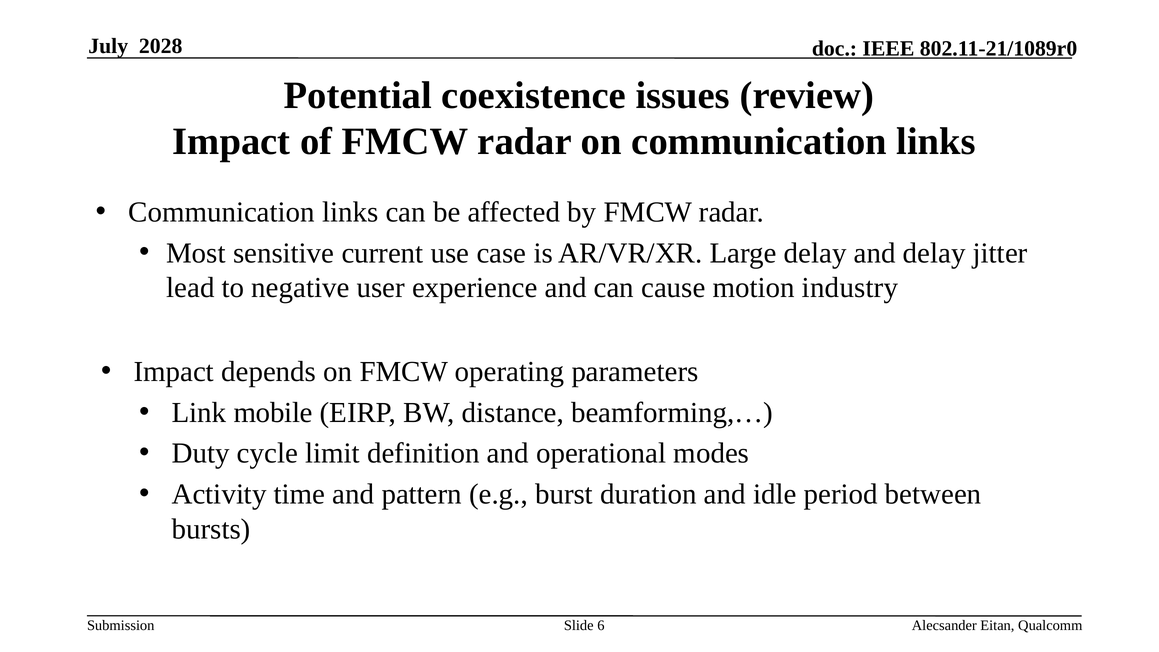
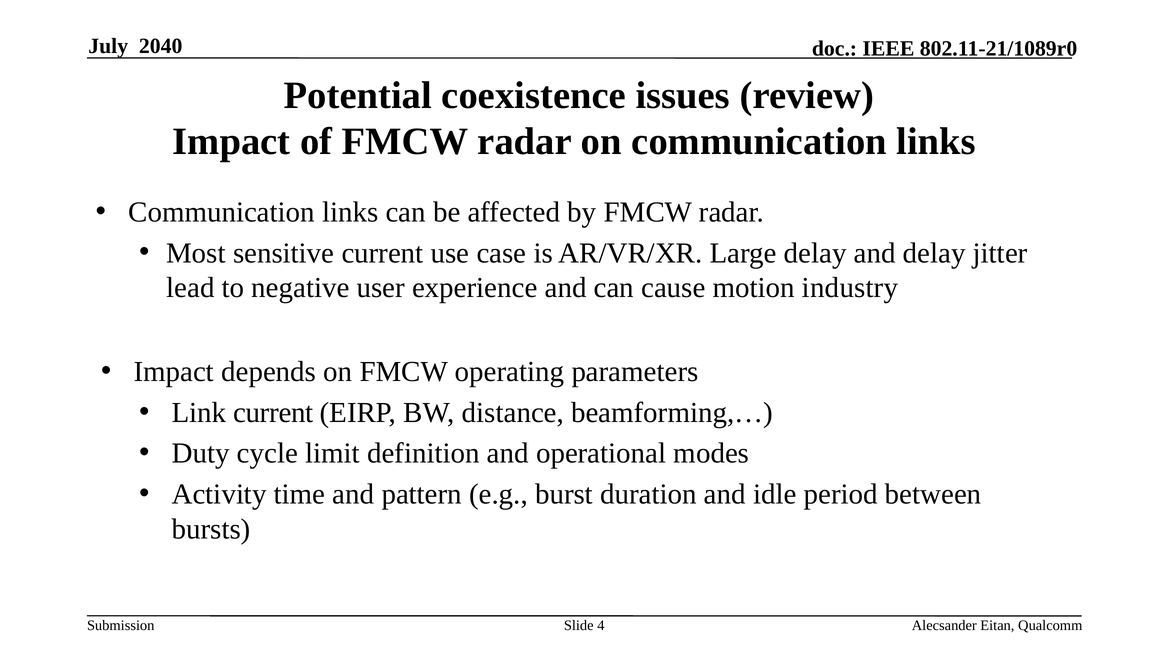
2028: 2028 -> 2040
Link mobile: mobile -> current
6: 6 -> 4
